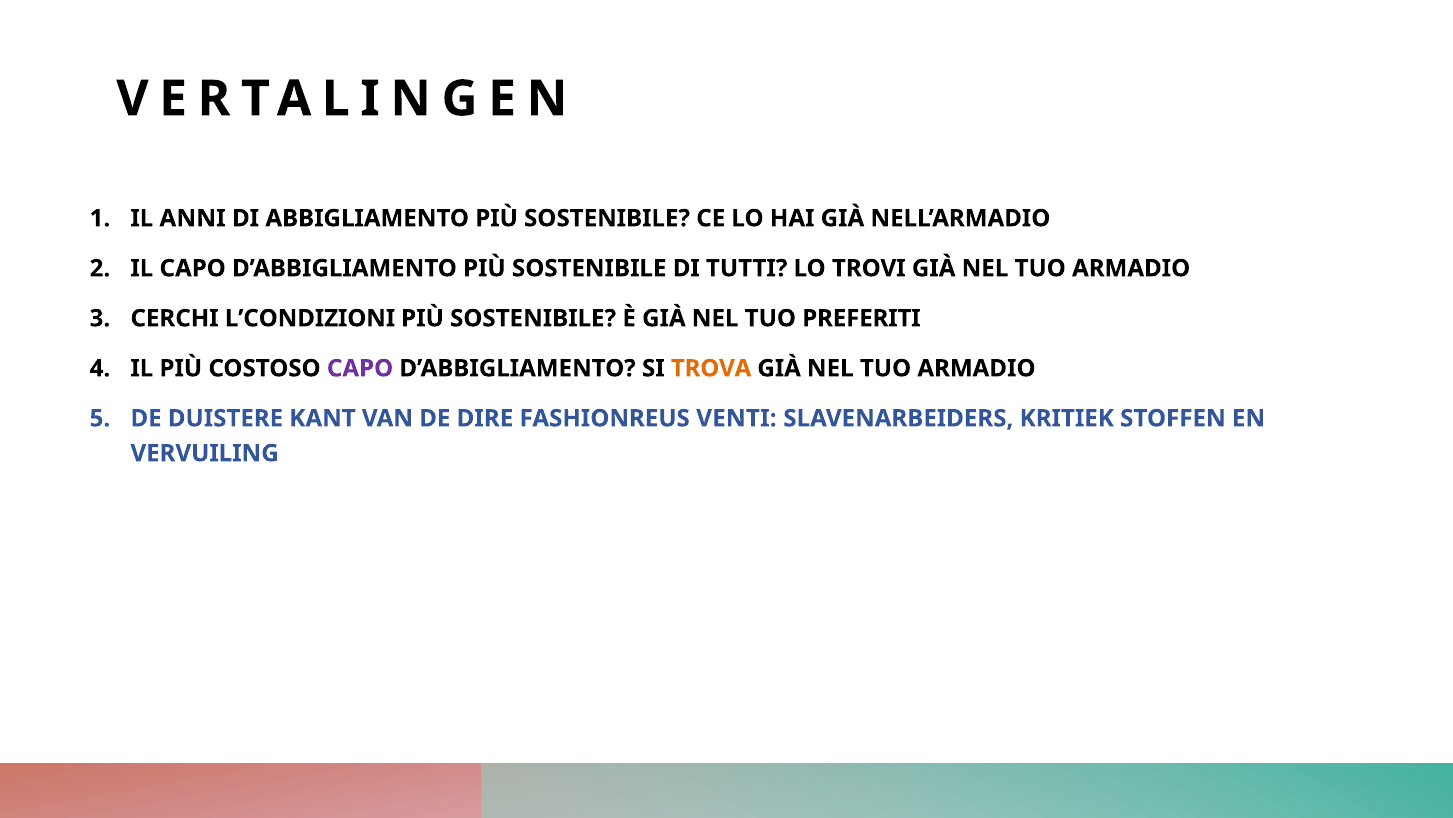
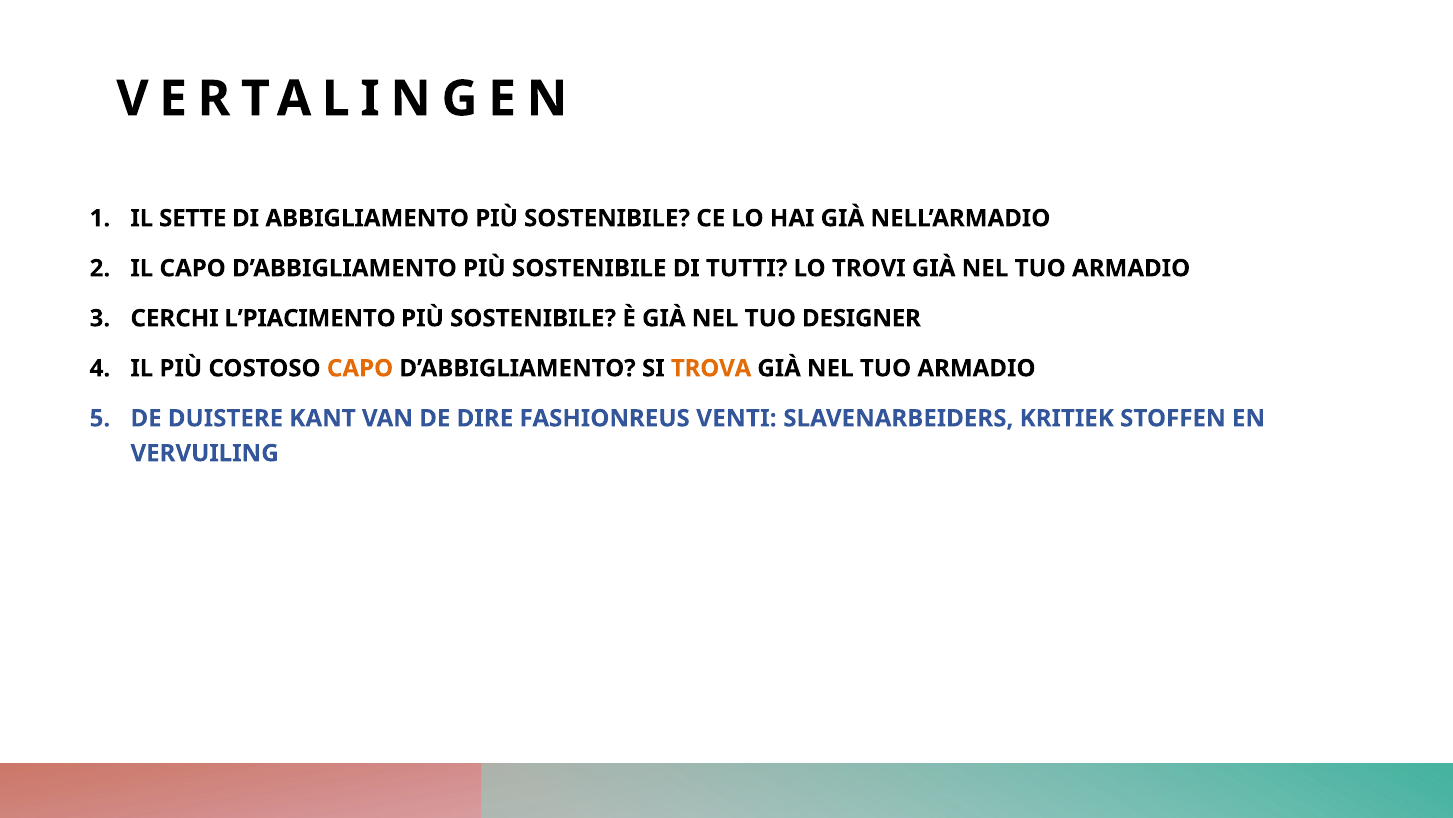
ANNI: ANNI -> SETTE
L’CONDIZIONI: L’CONDIZIONI -> L’PIACIMENTO
PREFERITI: PREFERITI -> DESIGNER
CAPO at (360, 368) colour: purple -> orange
